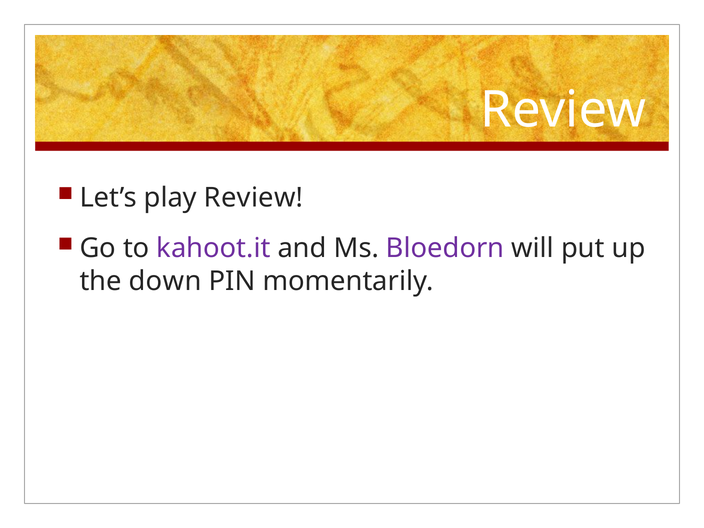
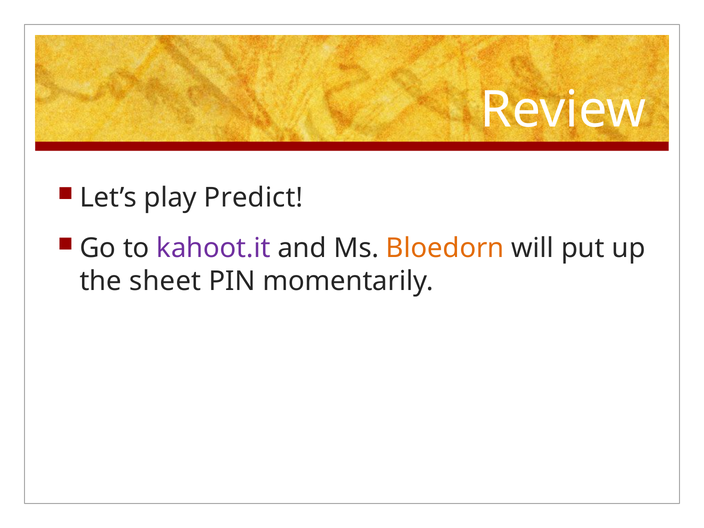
play Review: Review -> Predict
Bloedorn colour: purple -> orange
down: down -> sheet
